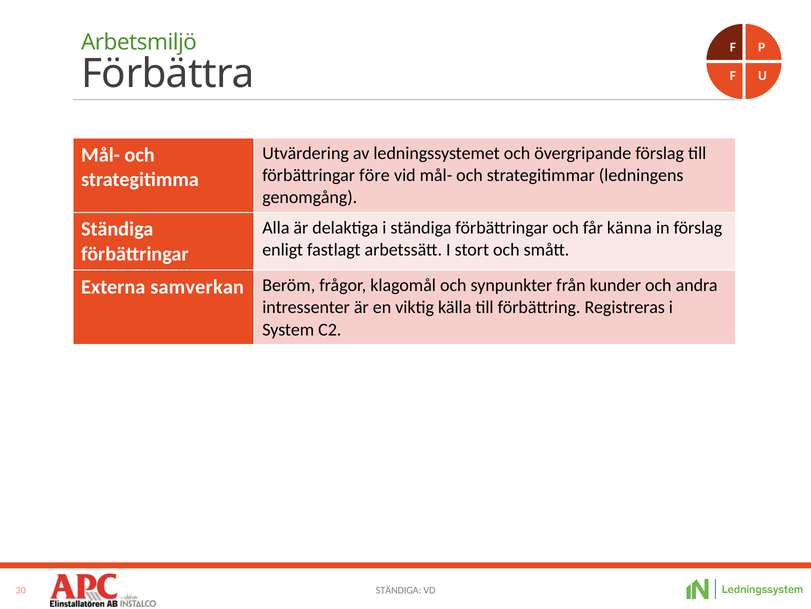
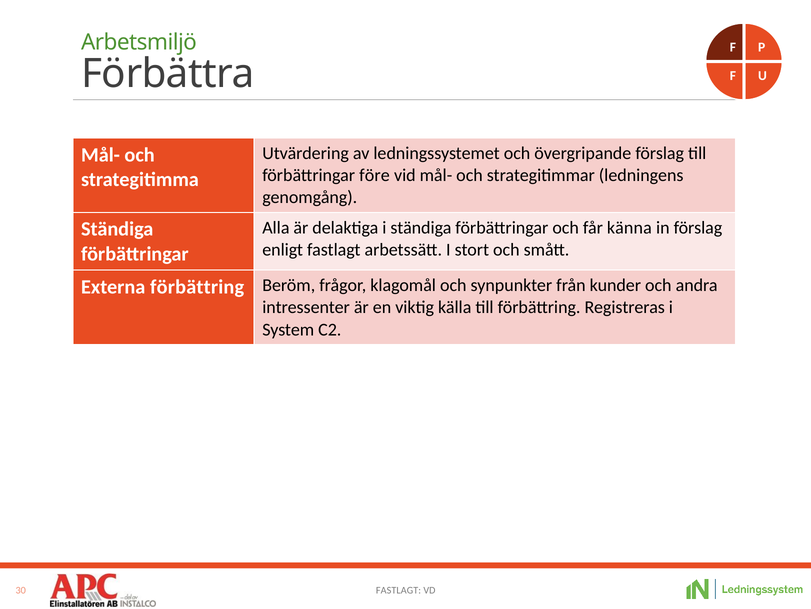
Externa samverkan: samverkan -> förbättring
STÄNDIGA at (399, 590): STÄNDIGA -> FASTLAGT
